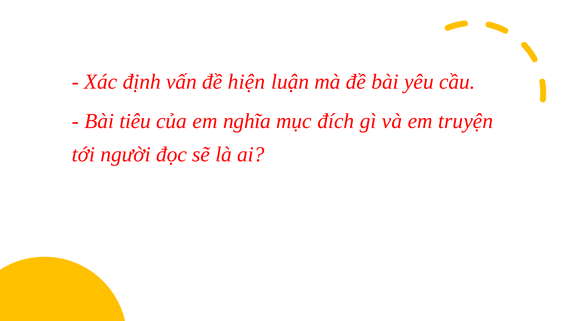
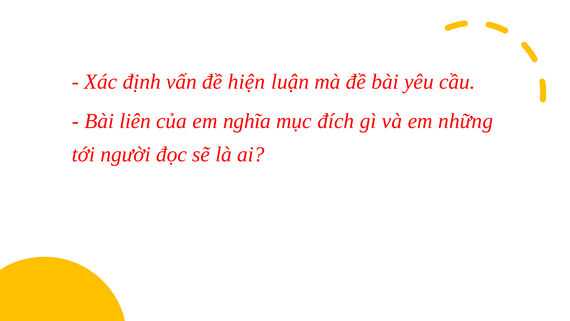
tiêu: tiêu -> liên
truyện: truyện -> những
